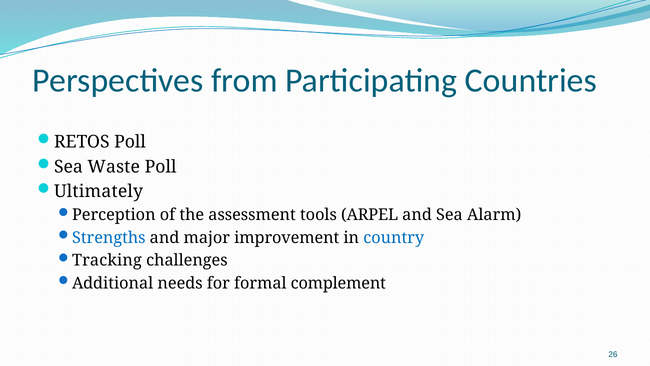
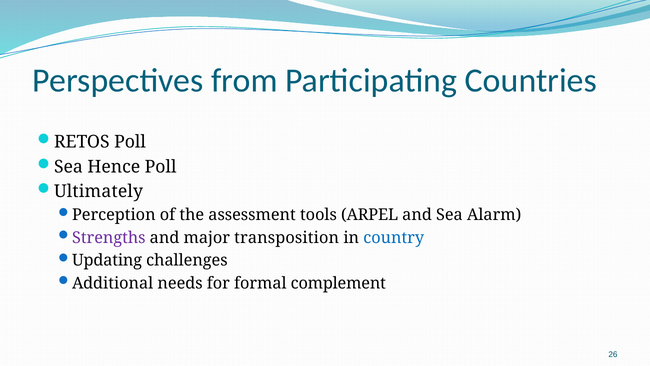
Waste: Waste -> Hence
Strengths colour: blue -> purple
improvement: improvement -> transposition
Tracking: Tracking -> Updating
